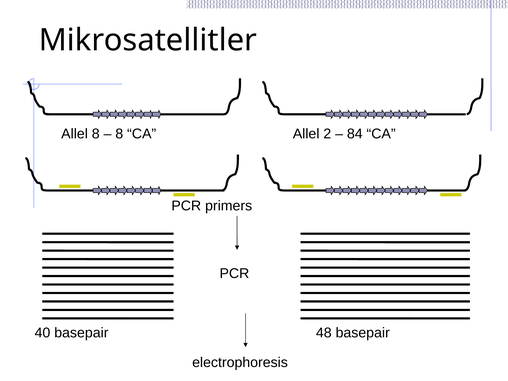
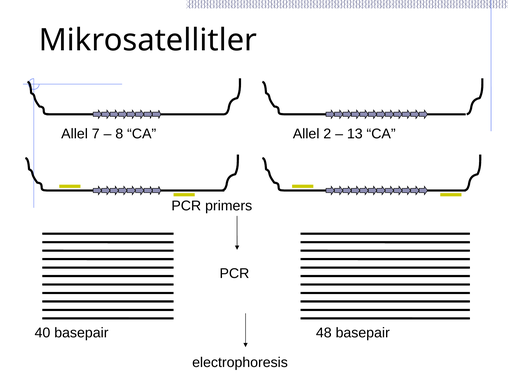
Allel 8: 8 -> 7
84: 84 -> 13
